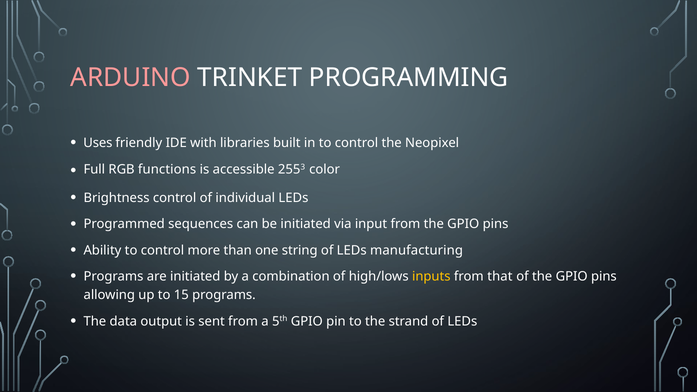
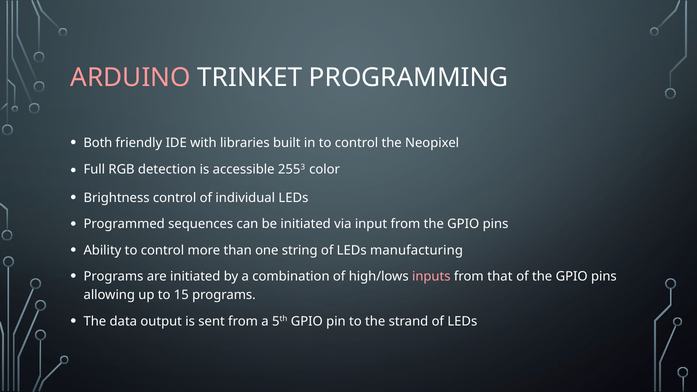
Uses: Uses -> Both
functions: functions -> detection
inputs colour: yellow -> pink
